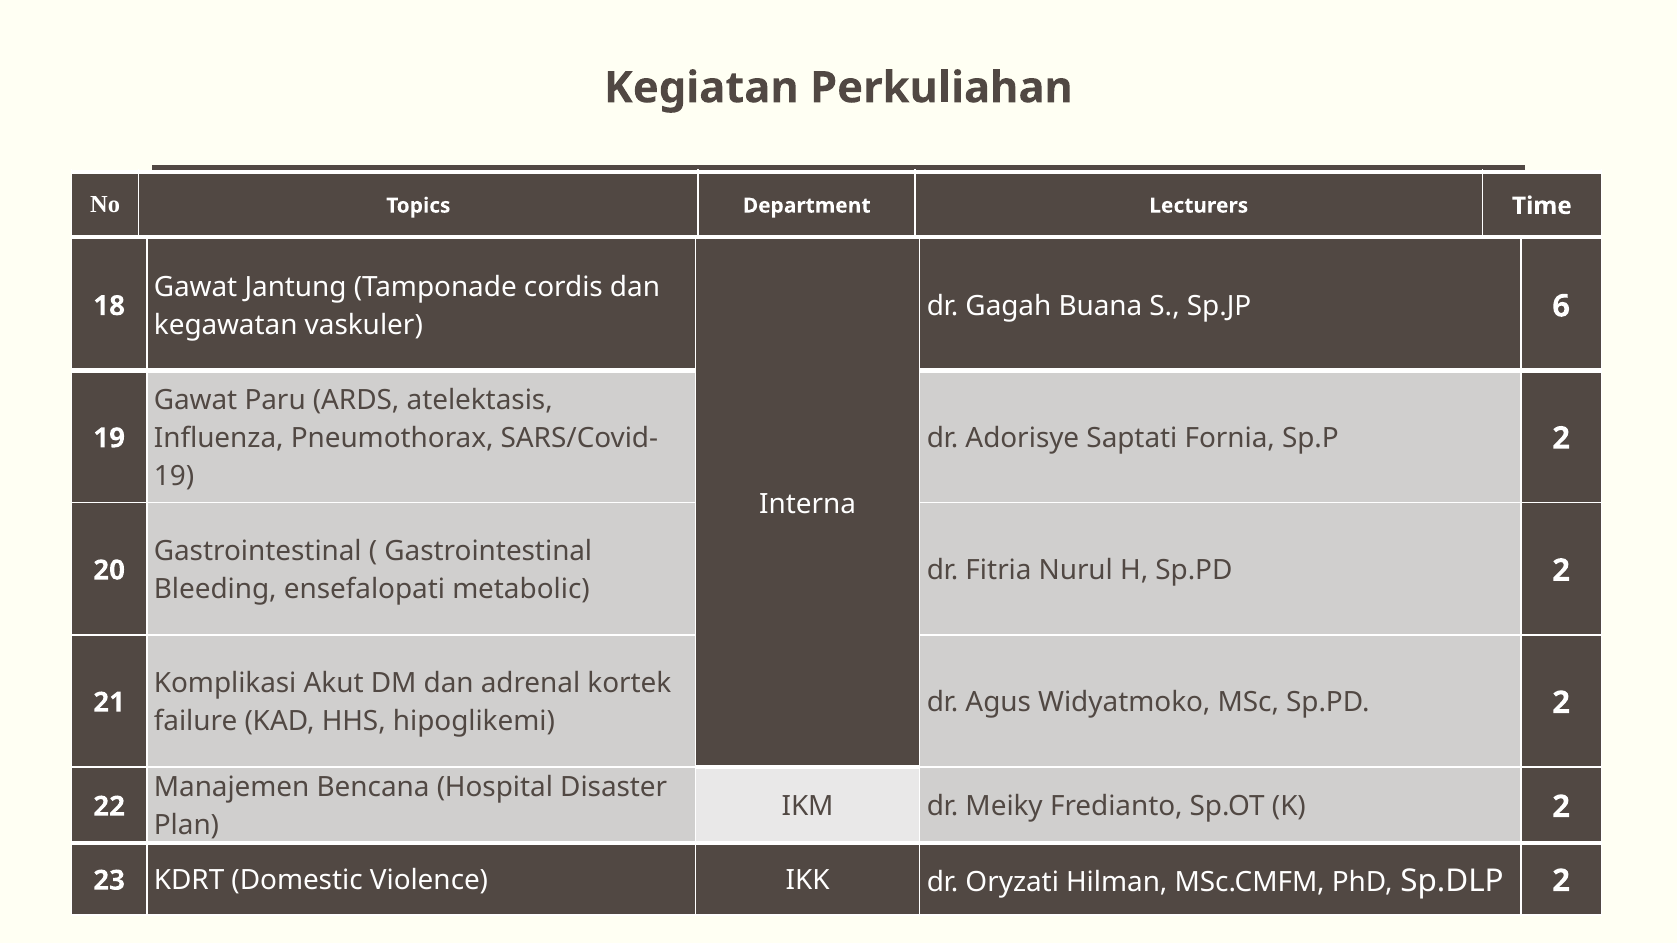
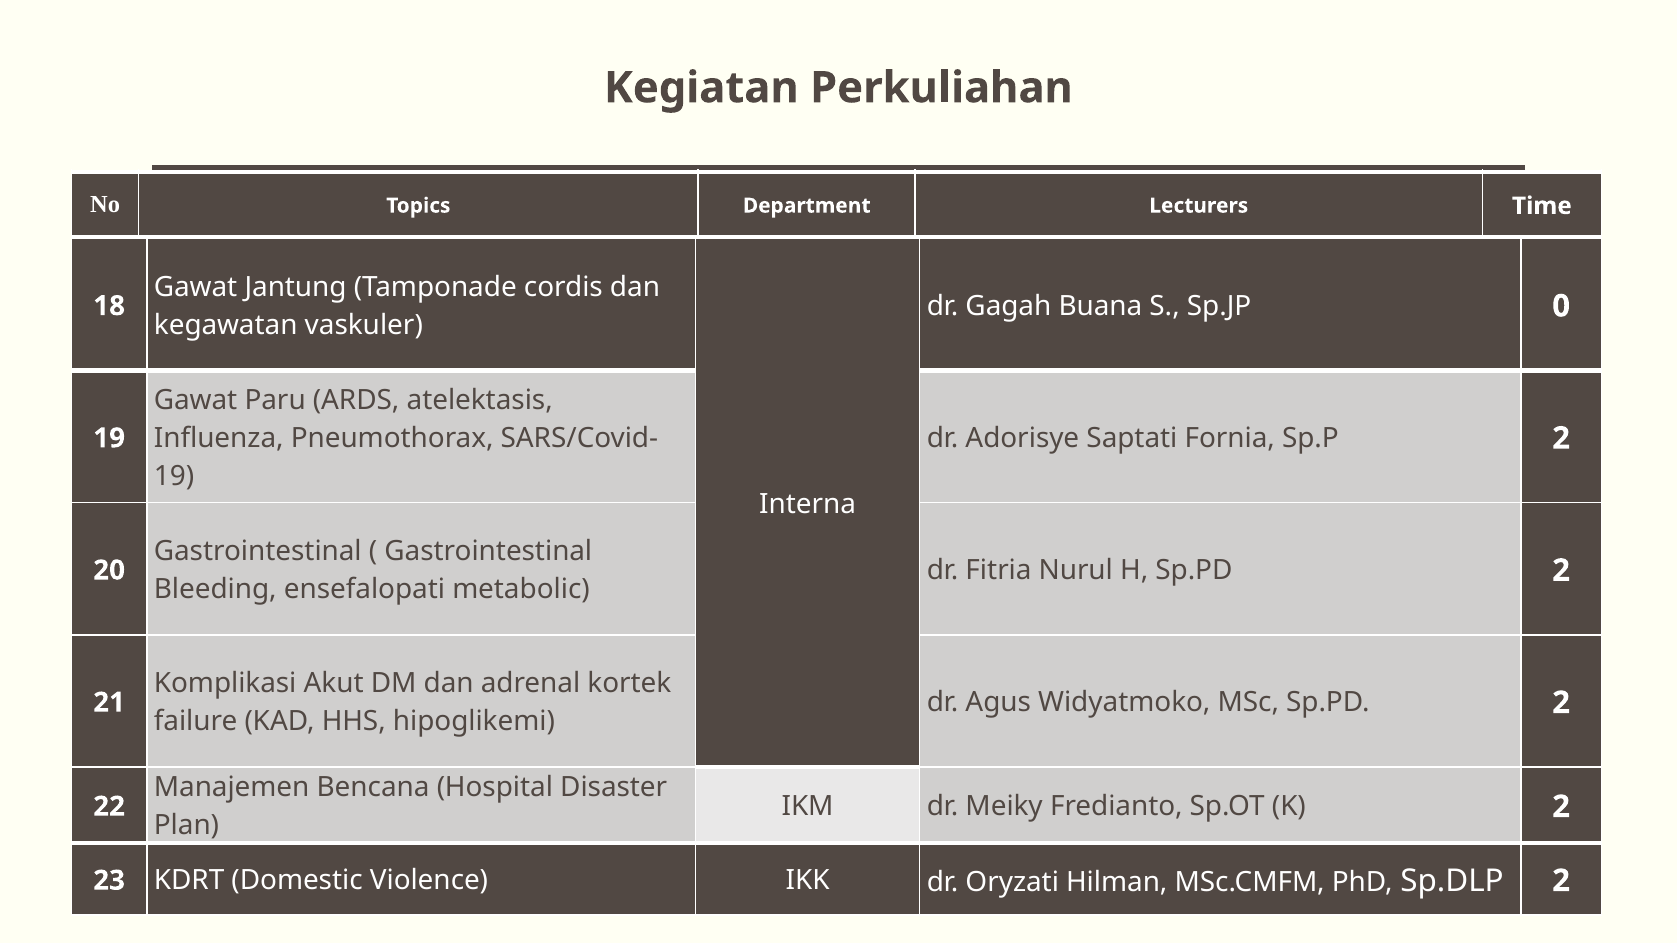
6: 6 -> 0
